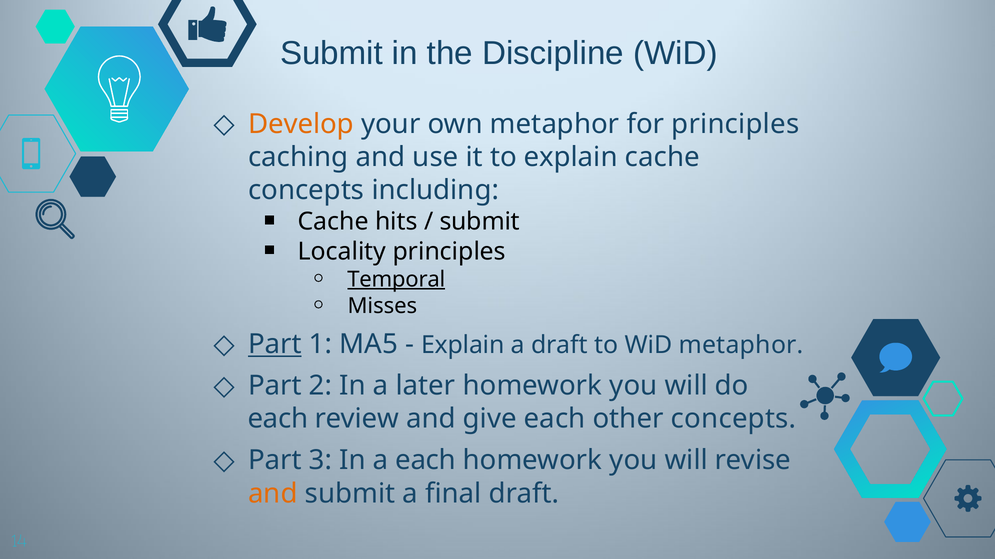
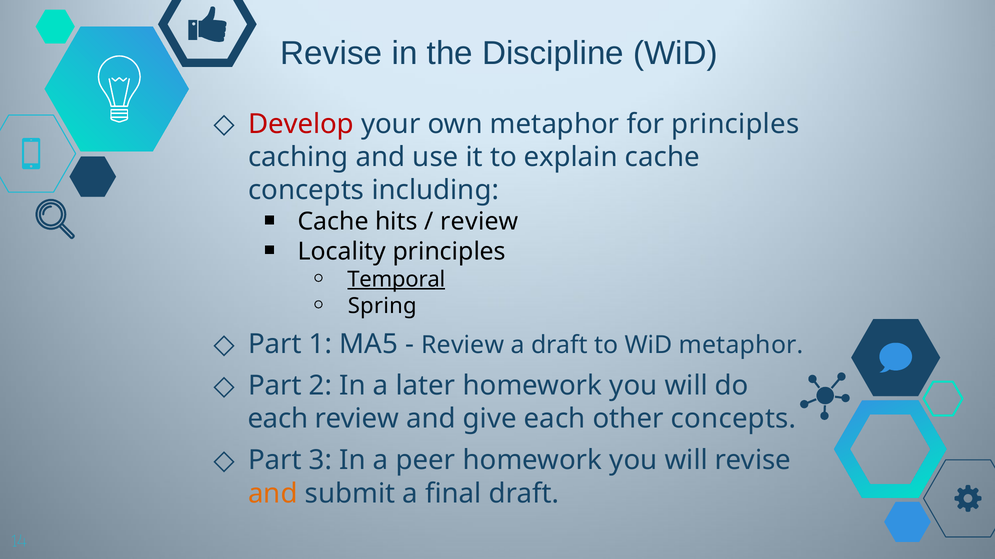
Submit at (331, 54): Submit -> Revise
Develop colour: orange -> red
submit at (480, 222): submit -> review
Misses: Misses -> Spring
Part at (275, 345) underline: present -> none
Explain at (463, 346): Explain -> Review
a each: each -> peer
